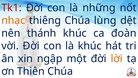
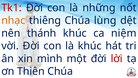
đoàn: đoàn -> niệm
ngập: ngập -> mình
lời colour: orange -> red
